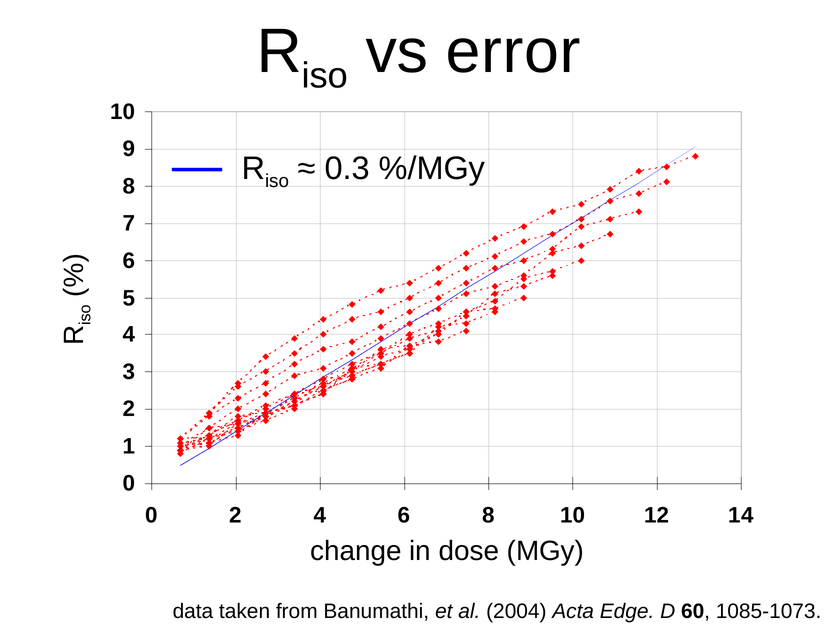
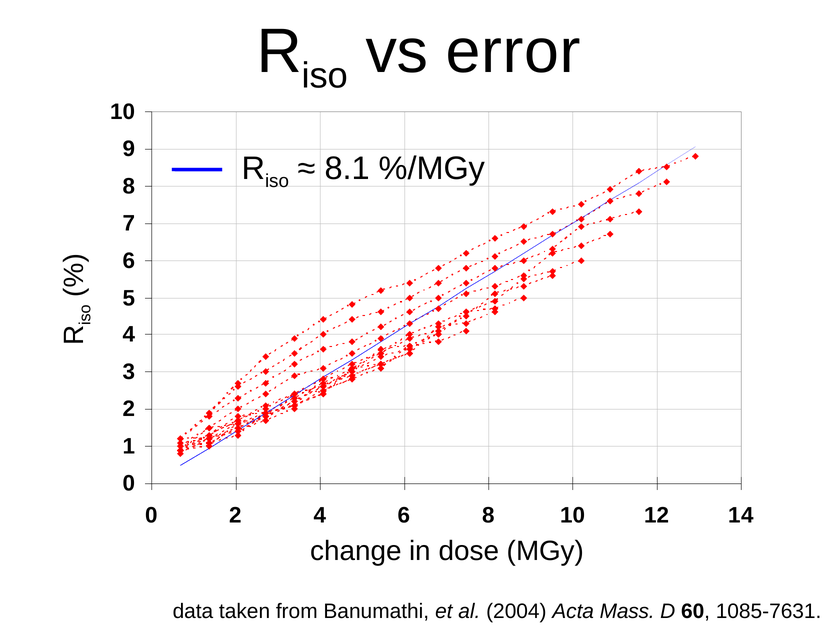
0.3: 0.3 -> 8.1
Edge: Edge -> Mass
1085-1073: 1085-1073 -> 1085-7631
